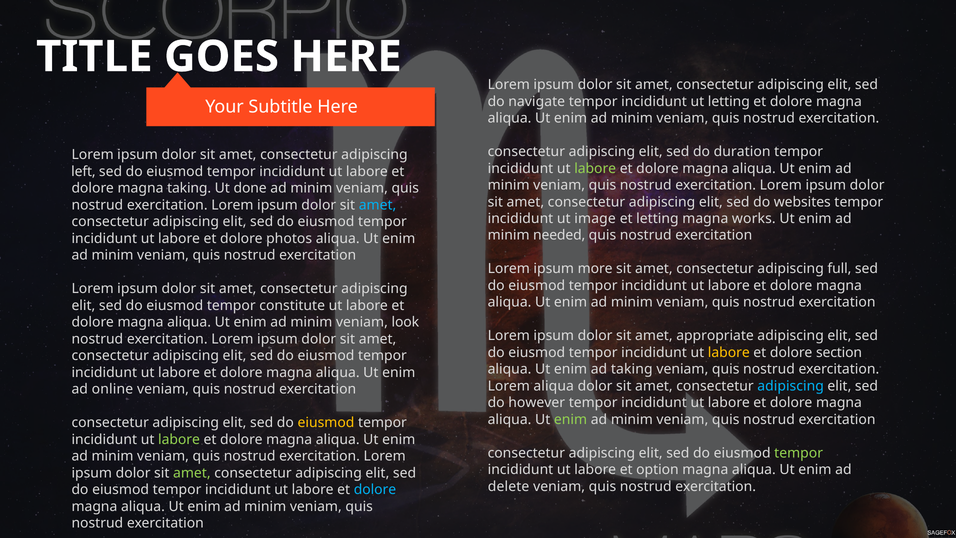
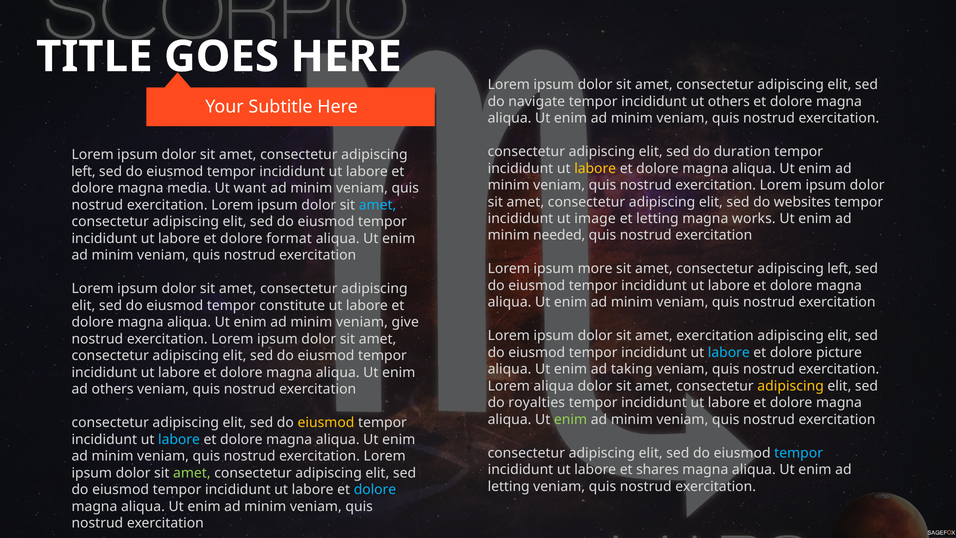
ut letting: letting -> others
labore at (595, 168) colour: light green -> yellow
magna taking: taking -> media
done: done -> want
photos: photos -> format
full at (839, 269): full -> left
look: look -> give
amet appropriate: appropriate -> exercitation
labore at (729, 352) colour: yellow -> light blue
section: section -> picture
adipiscing at (791, 386) colour: light blue -> yellow
ad online: online -> others
however: however -> royalties
labore at (179, 439) colour: light green -> light blue
tempor at (799, 453) colour: light green -> light blue
option: option -> shares
delete at (509, 486): delete -> letting
